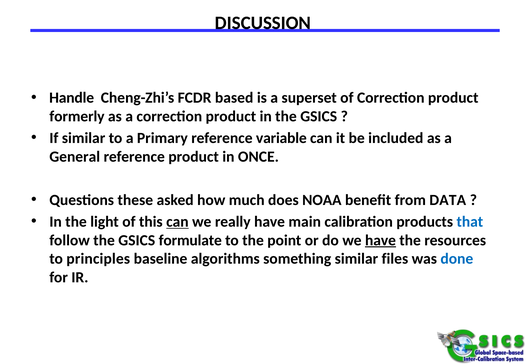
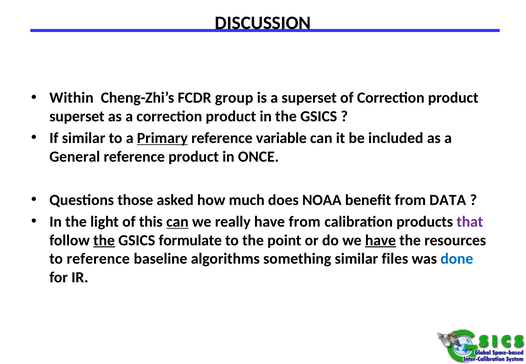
Handle: Handle -> Within
based: based -> group
formerly at (77, 116): formerly -> superset
Primary underline: none -> present
these: these -> those
have main: main -> from
that colour: blue -> purple
the at (104, 240) underline: none -> present
to principles: principles -> reference
